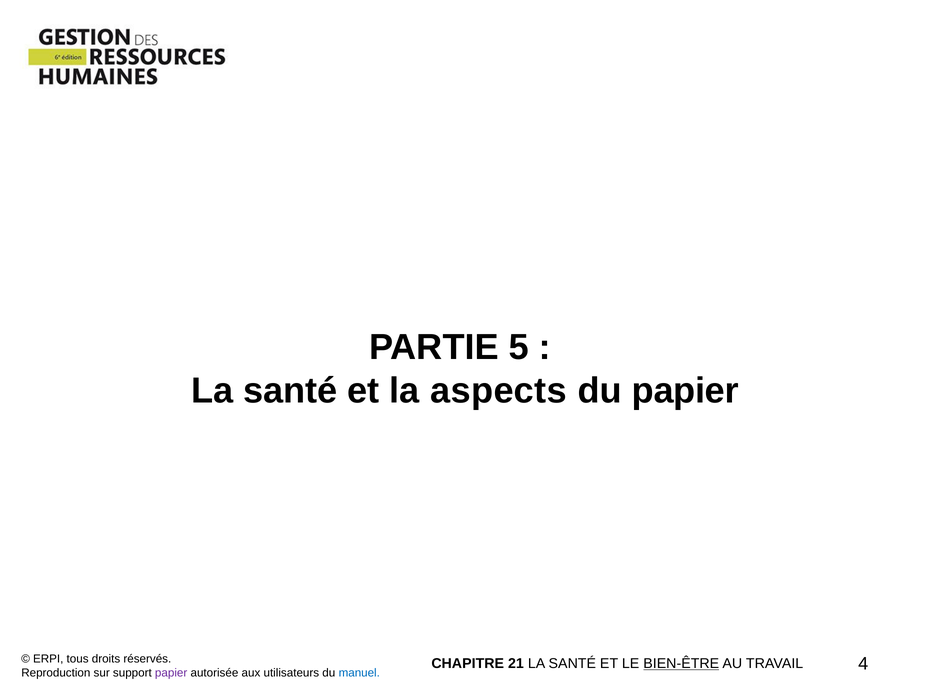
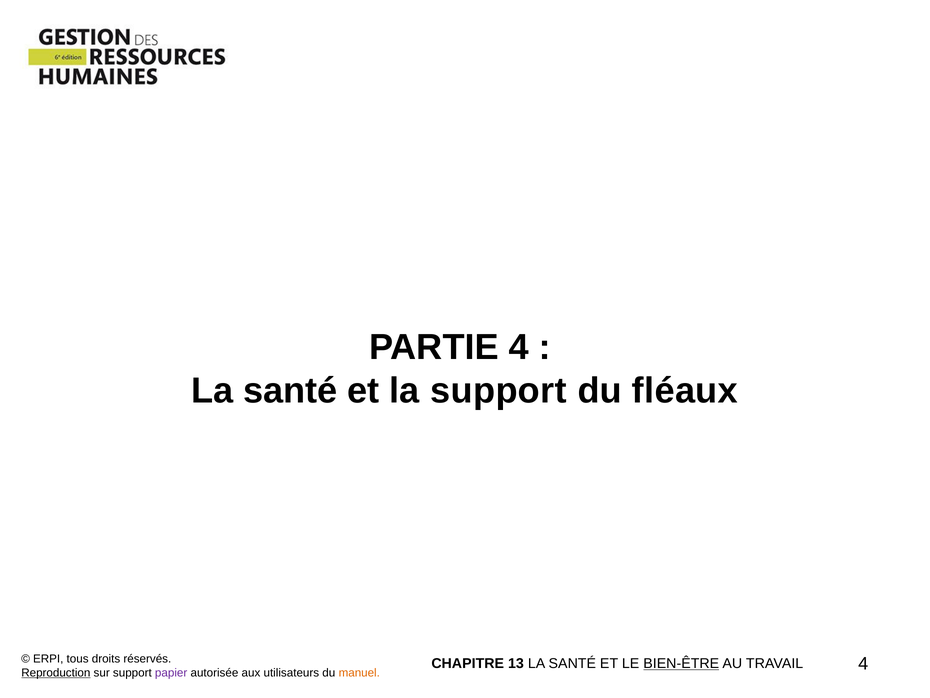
PARTIE 5: 5 -> 4
la aspects: aspects -> support
du papier: papier -> fléaux
21: 21 -> 13
Reproduction underline: none -> present
manuel colour: blue -> orange
